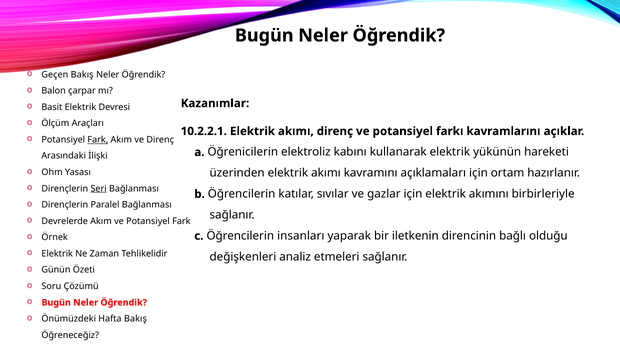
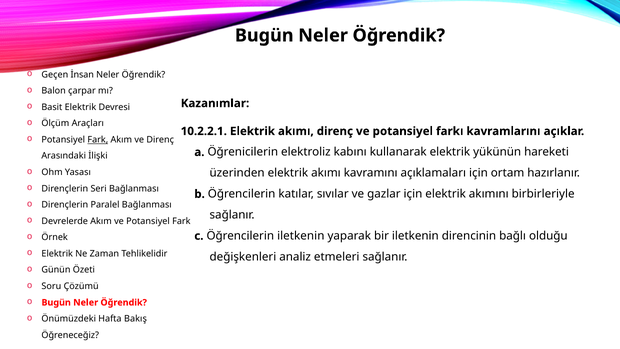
Geçen Bakış: Bakış -> İnsan
Seri underline: present -> none
Öğrencilerin insanları: insanları -> iletkenin
